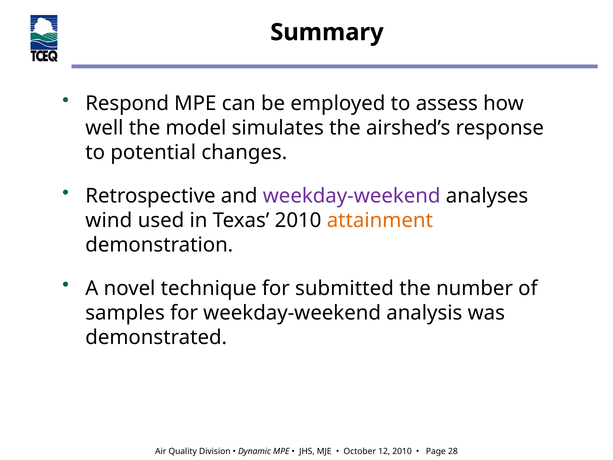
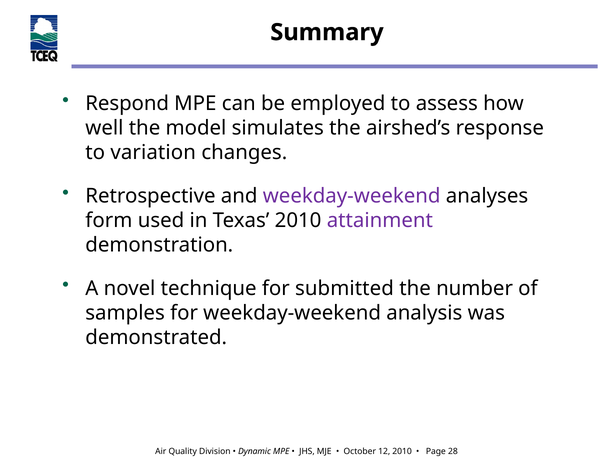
potential: potential -> variation
wind: wind -> form
attainment colour: orange -> purple
